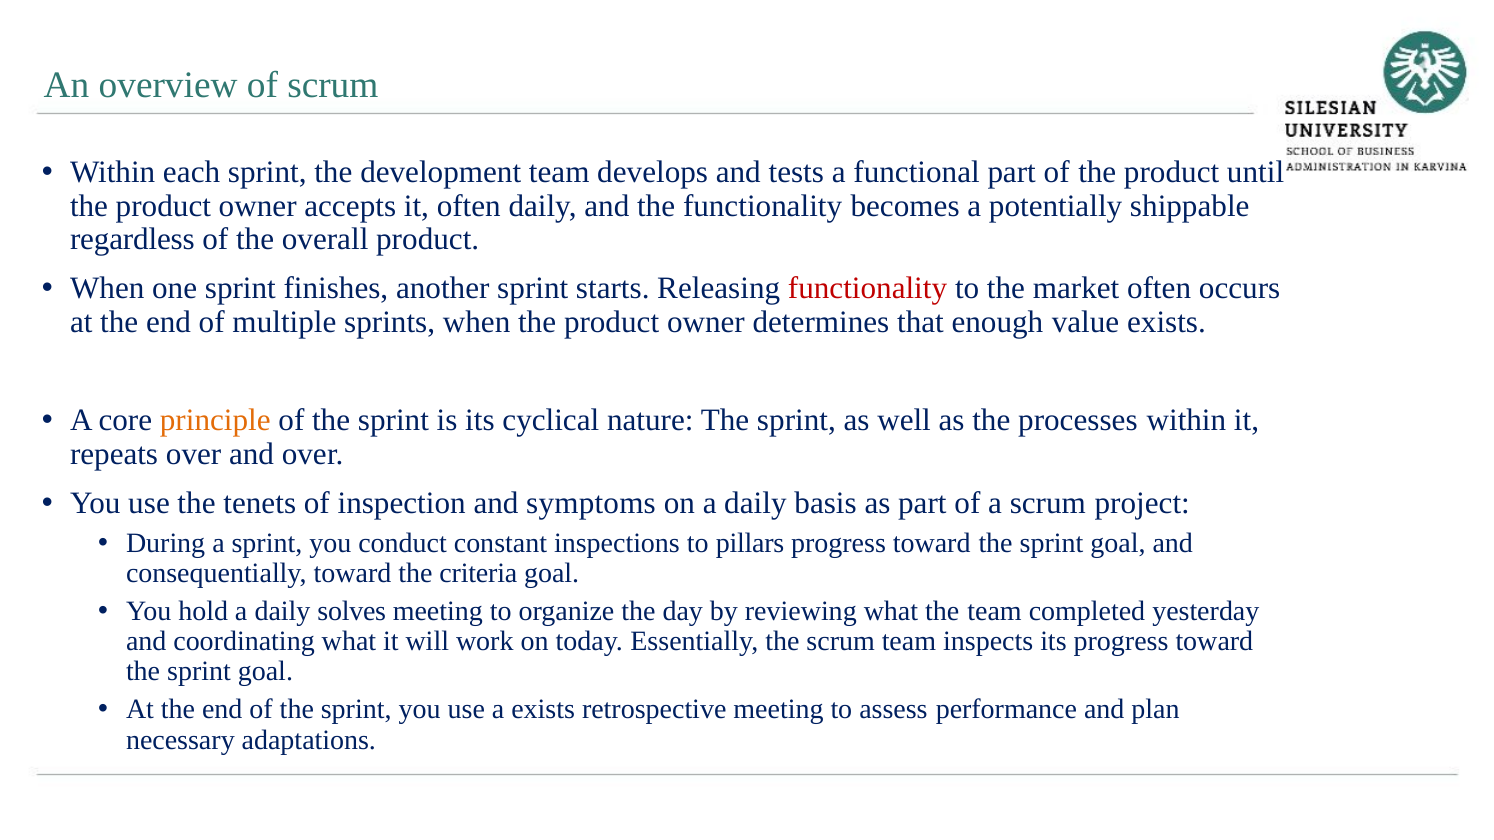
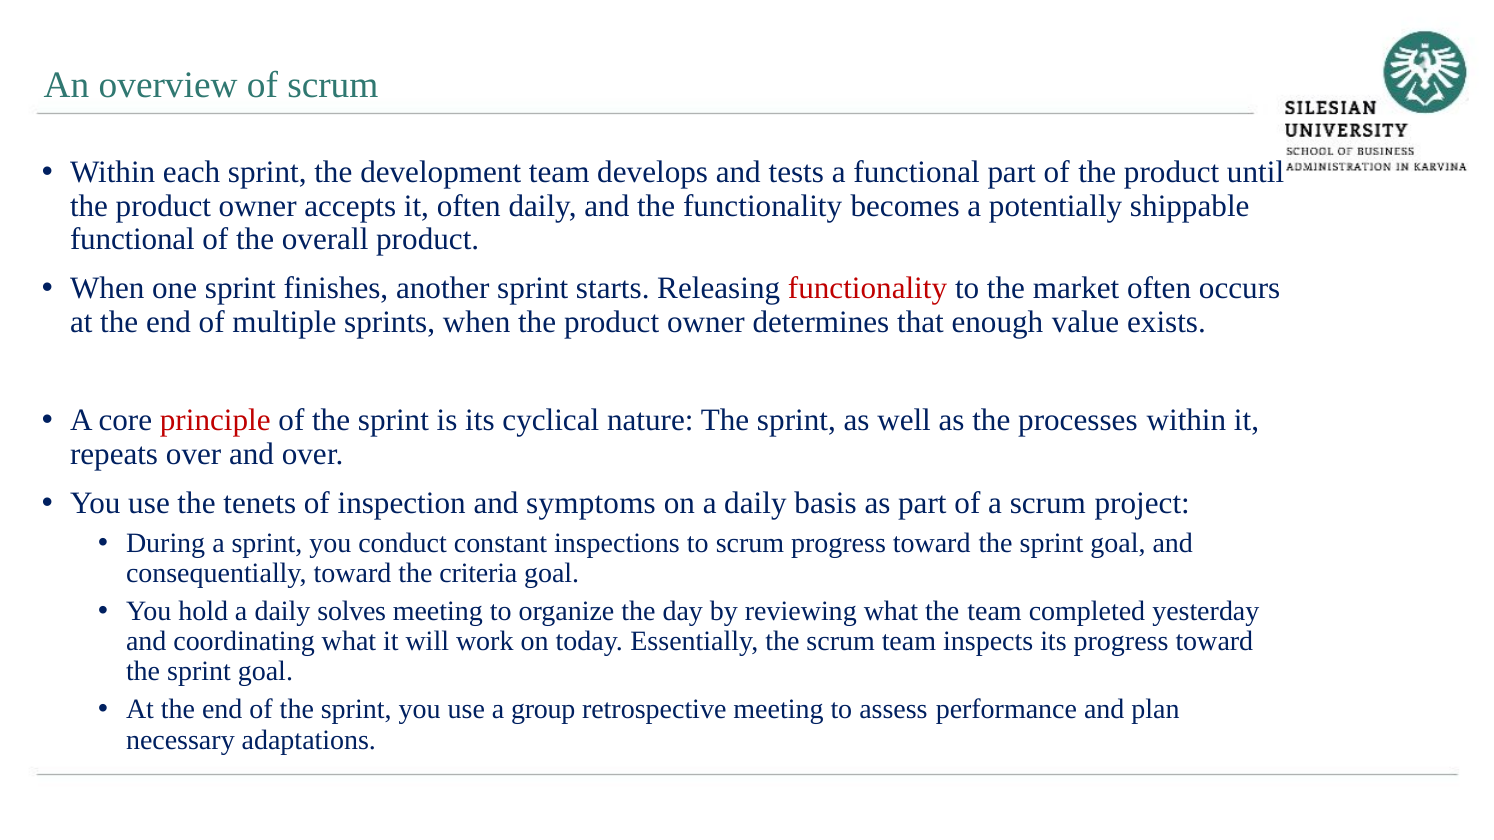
regardless at (132, 239): regardless -> functional
principle colour: orange -> red
to pillars: pillars -> scrum
a exists: exists -> group
